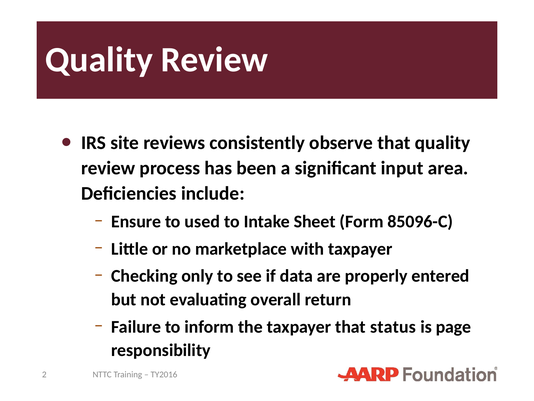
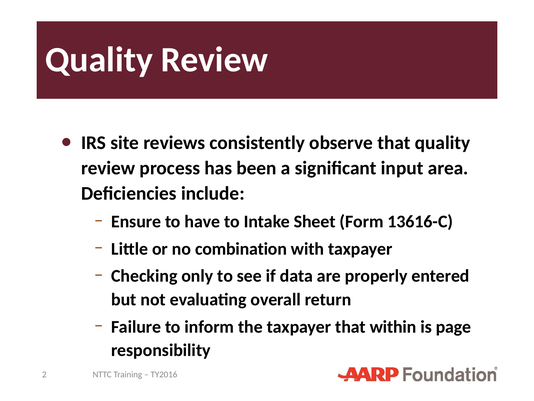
used: used -> have
85096-C: 85096-C -> 13616-C
marketplace: marketplace -> combination
status: status -> within
